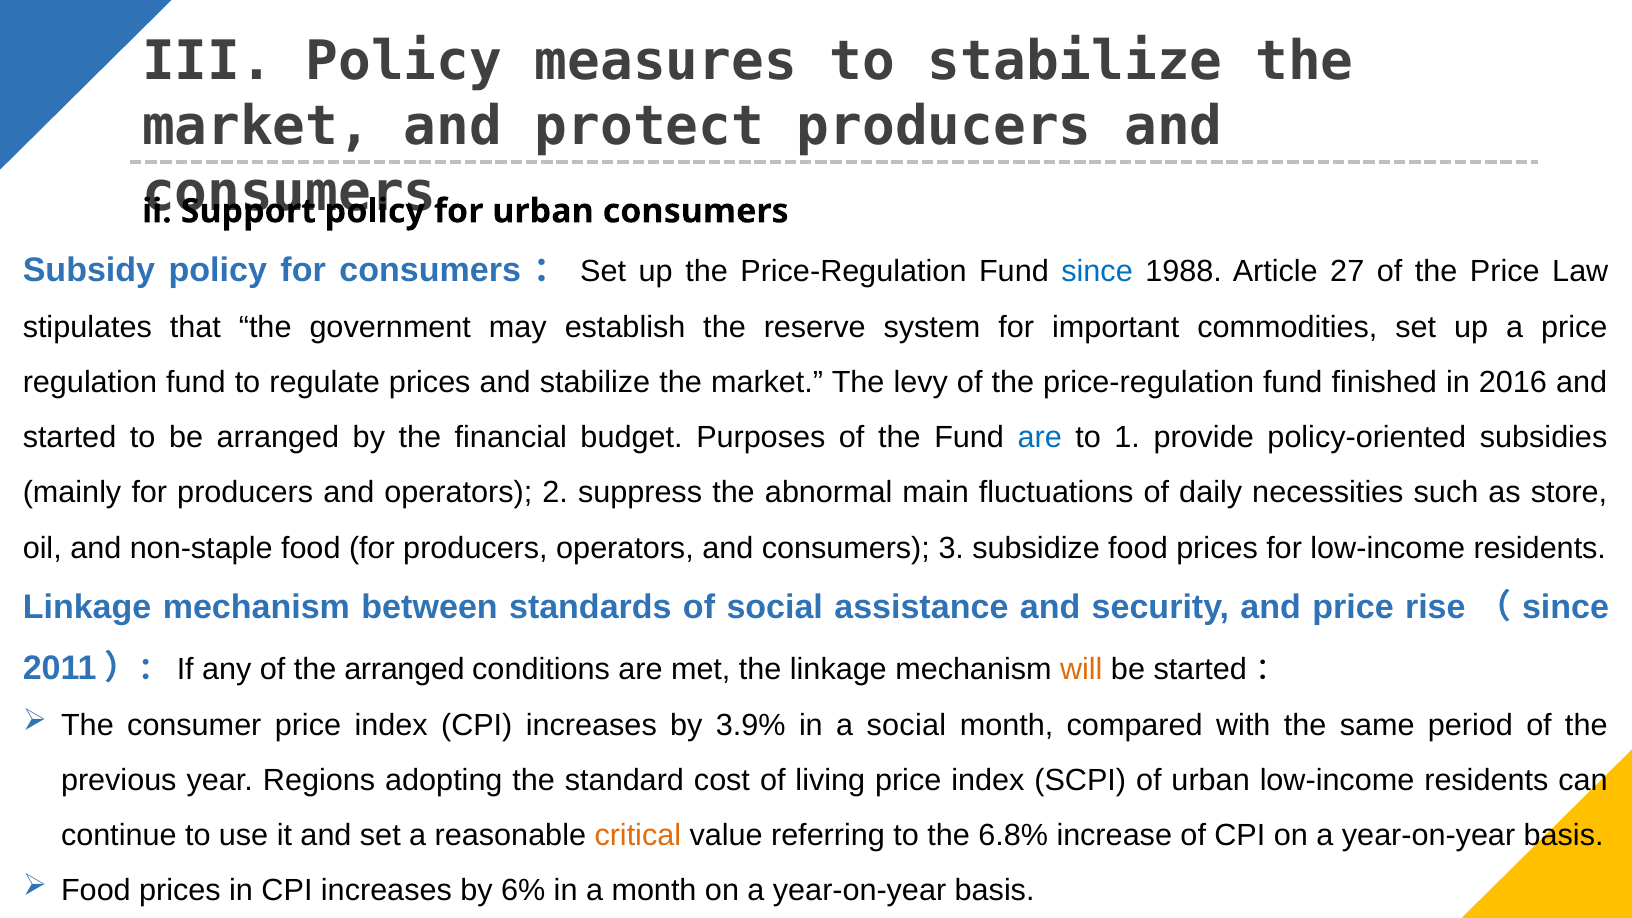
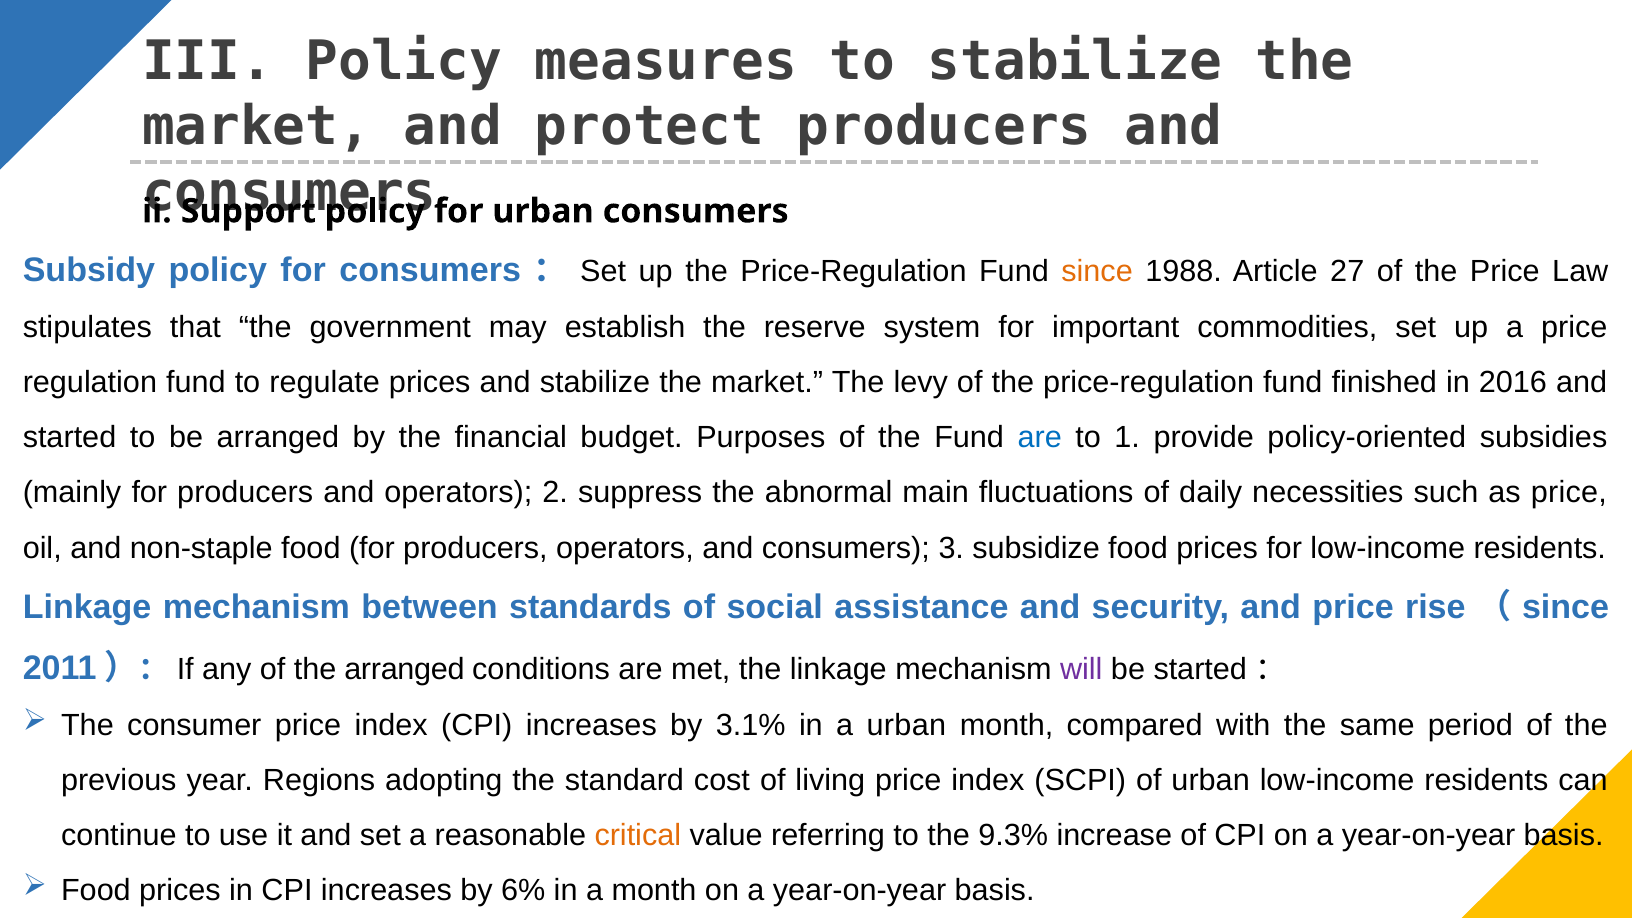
since at (1097, 272) colour: blue -> orange
as store: store -> price
will colour: orange -> purple
3.9%: 3.9% -> 3.1%
a social: social -> urban
6.8%: 6.8% -> 9.3%
